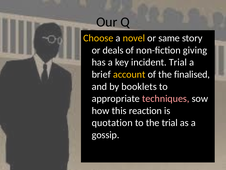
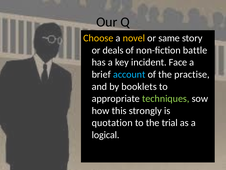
giving: giving -> battle
incident Trial: Trial -> Face
account colour: yellow -> light blue
finalised: finalised -> practise
techniques colour: pink -> light green
reaction: reaction -> strongly
gossip: gossip -> logical
